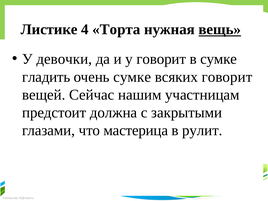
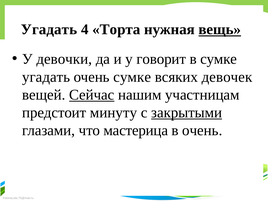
Листике at (49, 29): Листике -> Угадать
гладить at (46, 77): гладить -> угадать
всяких говорит: говорит -> девочек
Сейчас underline: none -> present
должна: должна -> минуту
закрытыми underline: none -> present
в рулит: рулит -> очень
